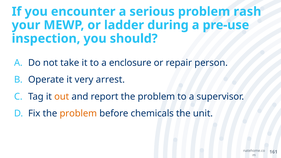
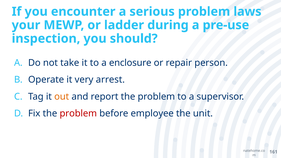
rash: rash -> laws
problem at (78, 113) colour: orange -> red
chemicals: chemicals -> employee
